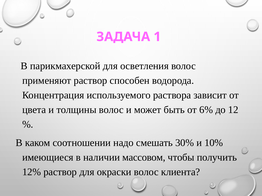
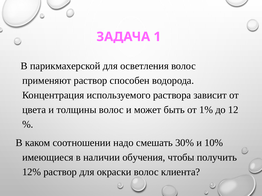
6%: 6% -> 1%
массовом: массовом -> обучения
